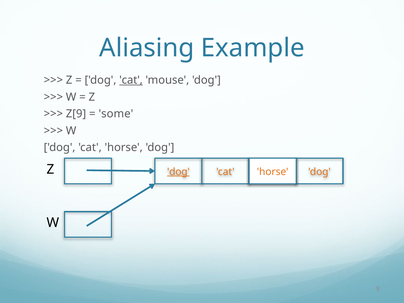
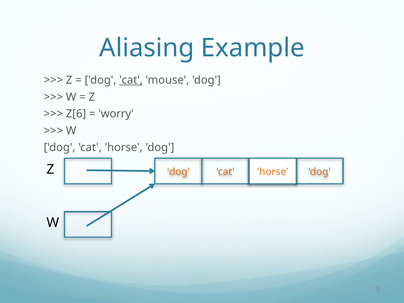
Z[9: Z[9 -> Z[6
some: some -> worry
dog at (178, 172) underline: present -> none
